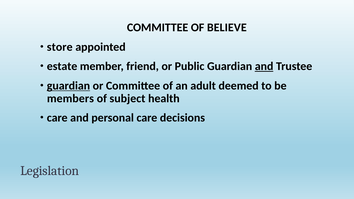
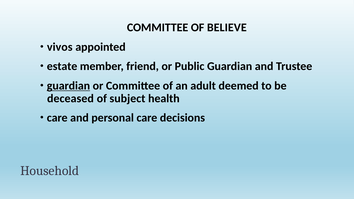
store: store -> vivos
and at (264, 66) underline: present -> none
members: members -> deceased
Legislation: Legislation -> Household
